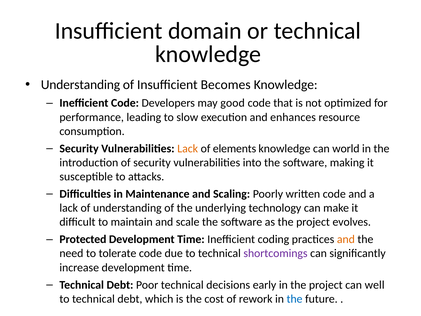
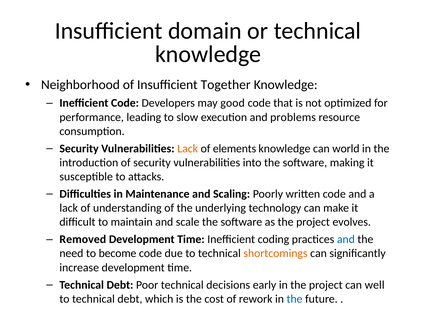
Understanding at (81, 85): Understanding -> Neighborhood
Becomes: Becomes -> Together
enhances: enhances -> problems
Protected: Protected -> Removed
and at (346, 239) colour: orange -> blue
tolerate: tolerate -> become
shortcomings colour: purple -> orange
